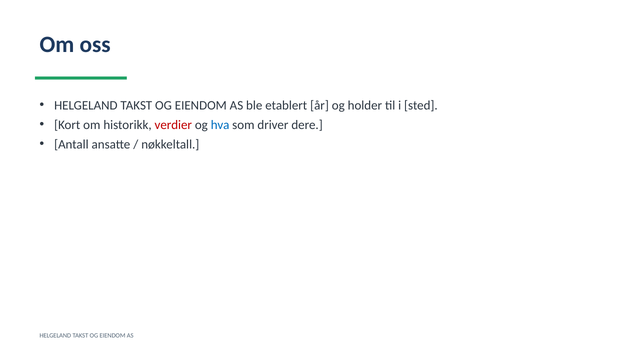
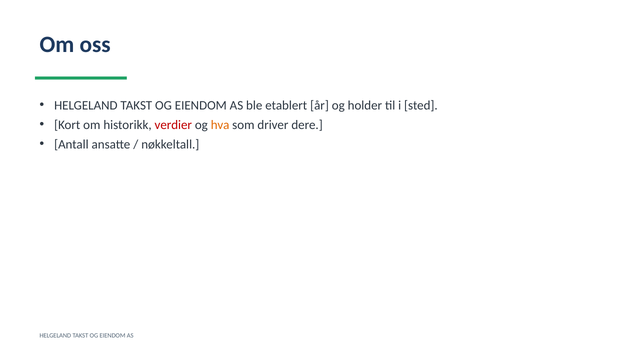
hva colour: blue -> orange
